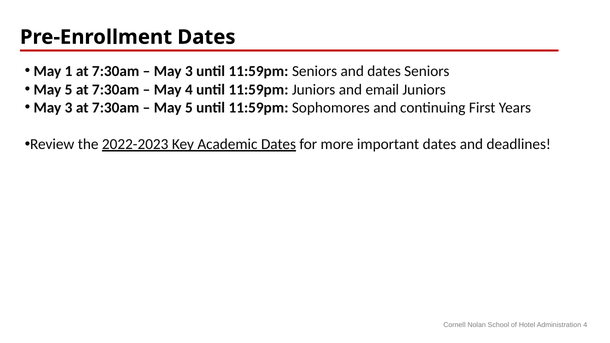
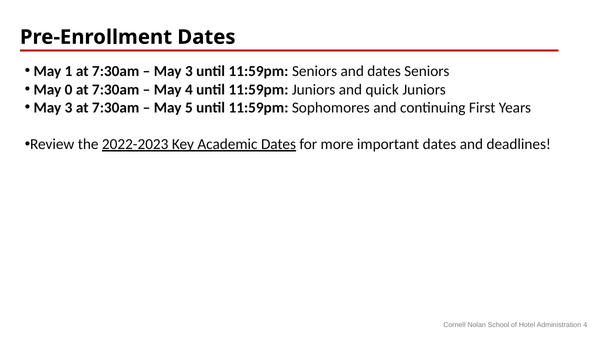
5 at (69, 90): 5 -> 0
email: email -> quick
